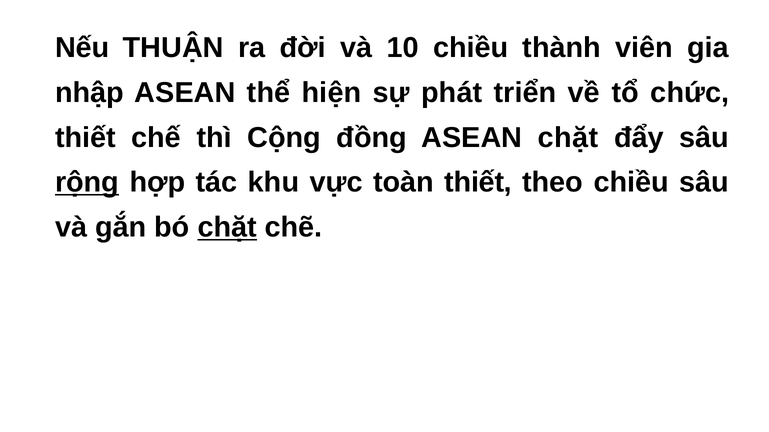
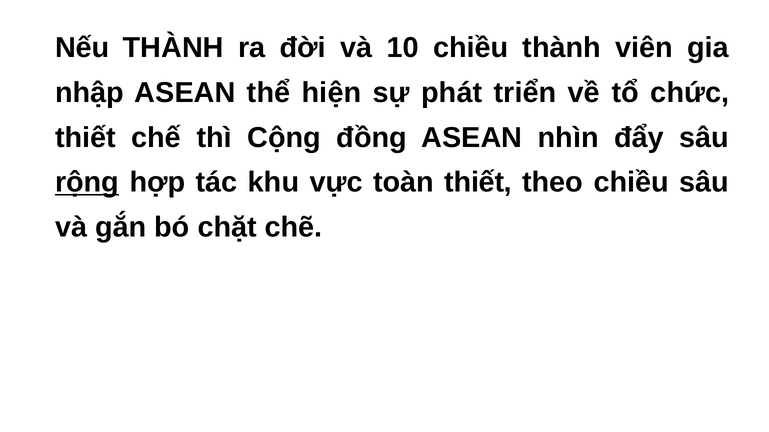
Nếu THUẬN: THUẬN -> THÀNH
ASEAN chặt: chặt -> nhìn
chặt at (227, 228) underline: present -> none
